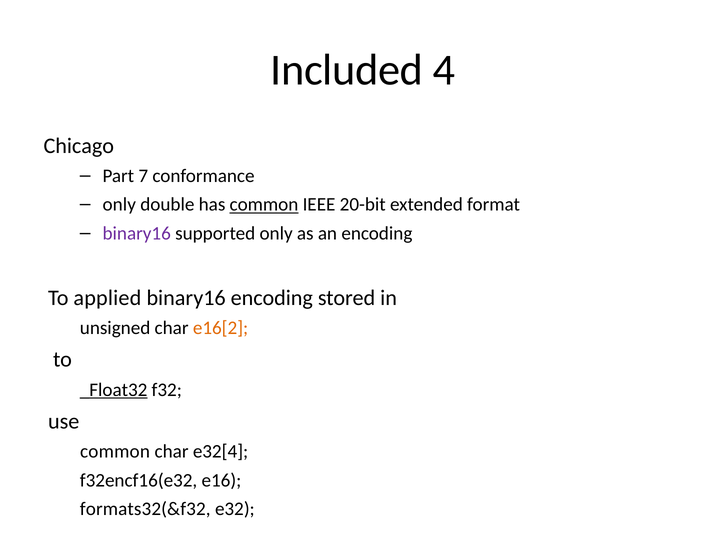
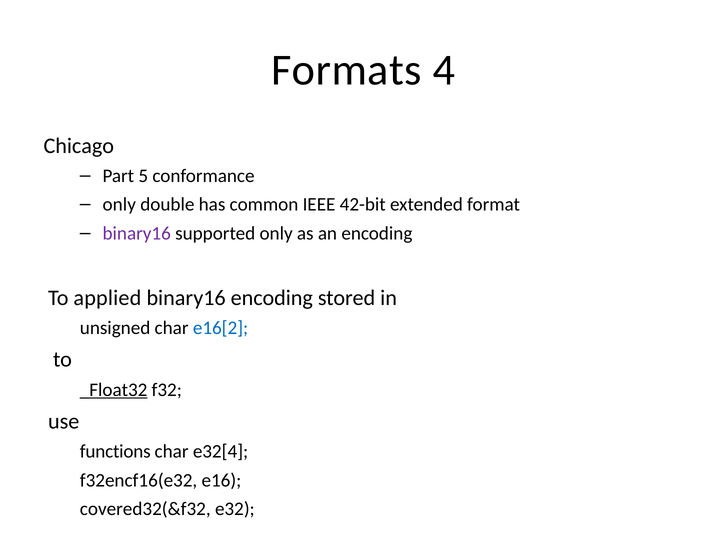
Included: Included -> Formats
7: 7 -> 5
common at (264, 204) underline: present -> none
20-bit: 20-bit -> 42-bit
e16[2 colour: orange -> blue
common at (115, 451): common -> functions
formats32(&f32: formats32(&f32 -> covered32(&f32
